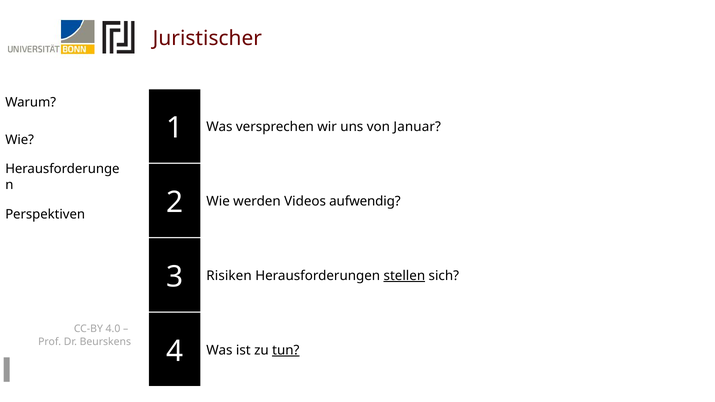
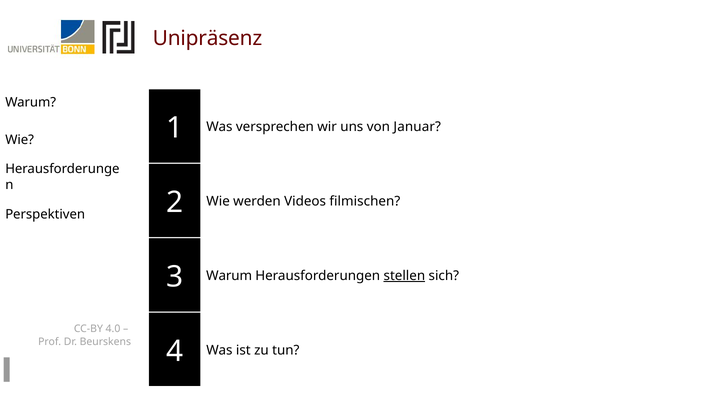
Juristischer: Juristischer -> Unipräsenz
aufwendig: aufwendig -> filmischen
3 Risiken: Risiken -> Warum
tun underline: present -> none
